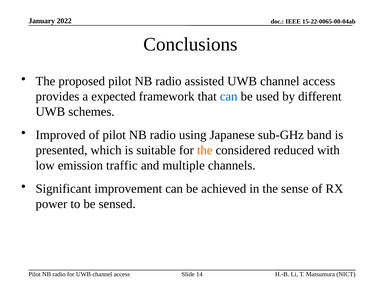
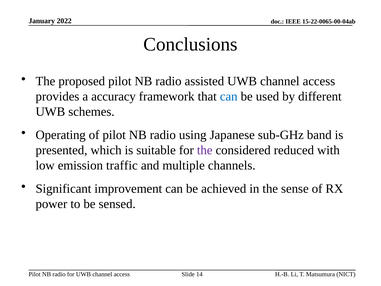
expected: expected -> accuracy
Improved: Improved -> Operating
the at (205, 150) colour: orange -> purple
